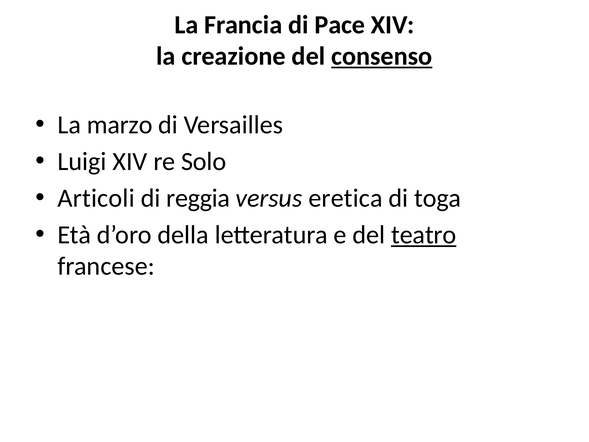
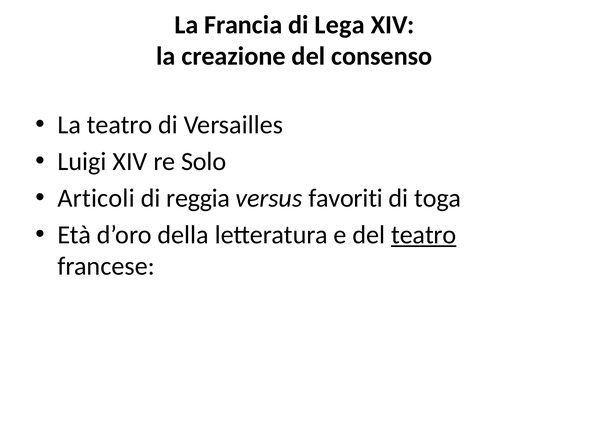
Pace: Pace -> Lega
consenso underline: present -> none
La marzo: marzo -> teatro
eretica: eretica -> favoriti
